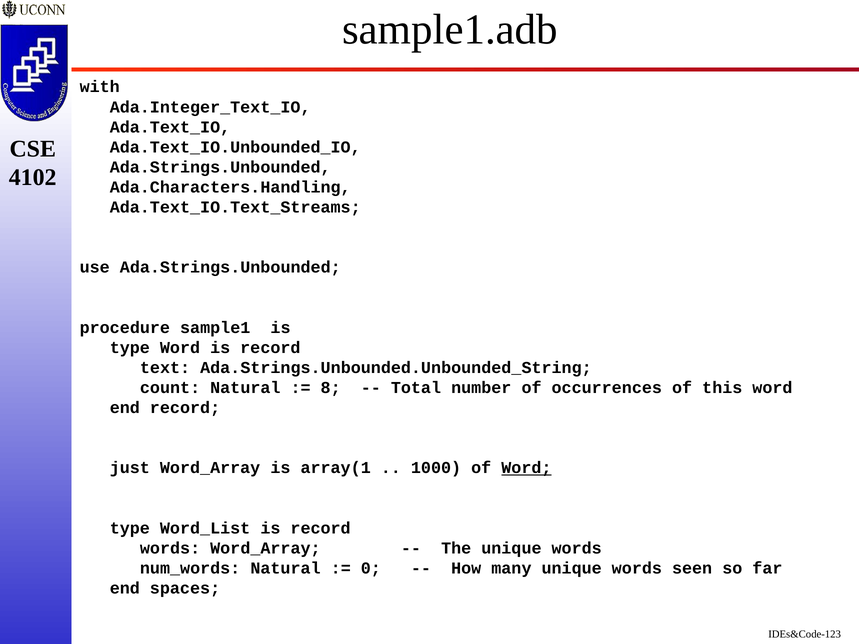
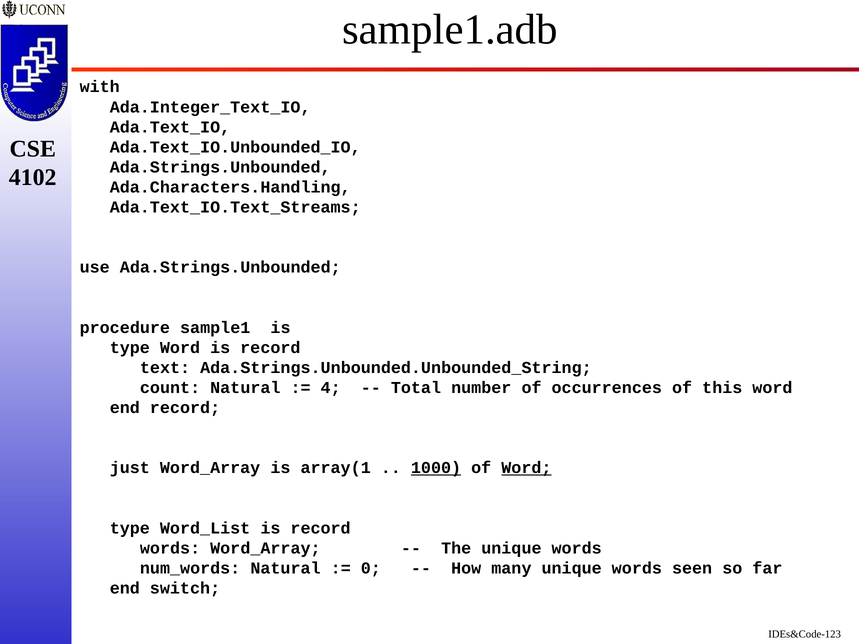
8: 8 -> 4
1000 underline: none -> present
spaces: spaces -> switch
